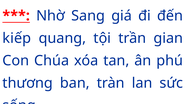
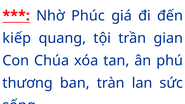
Sang: Sang -> Phúc
